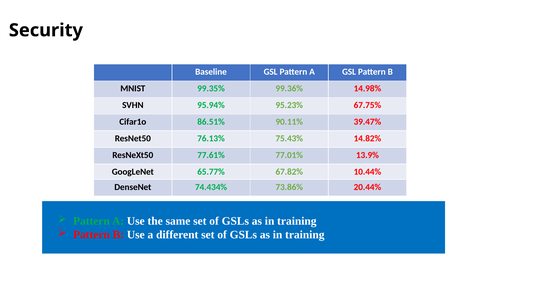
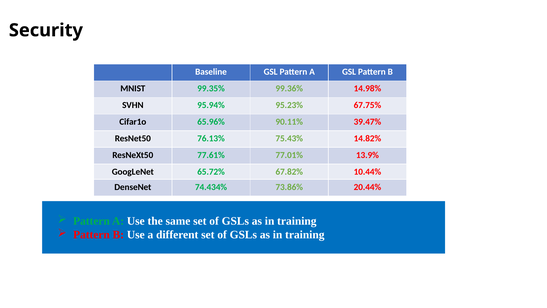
86.51%: 86.51% -> 65.96%
65.77%: 65.77% -> 65.72%
